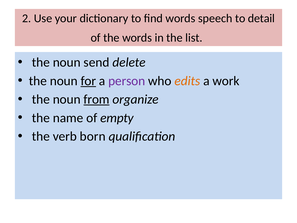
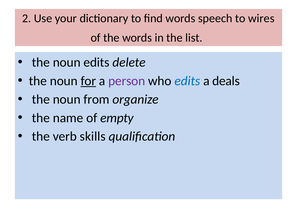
detail: detail -> wires
noun send: send -> edits
edits at (187, 81) colour: orange -> blue
work: work -> deals
from underline: present -> none
born: born -> skills
